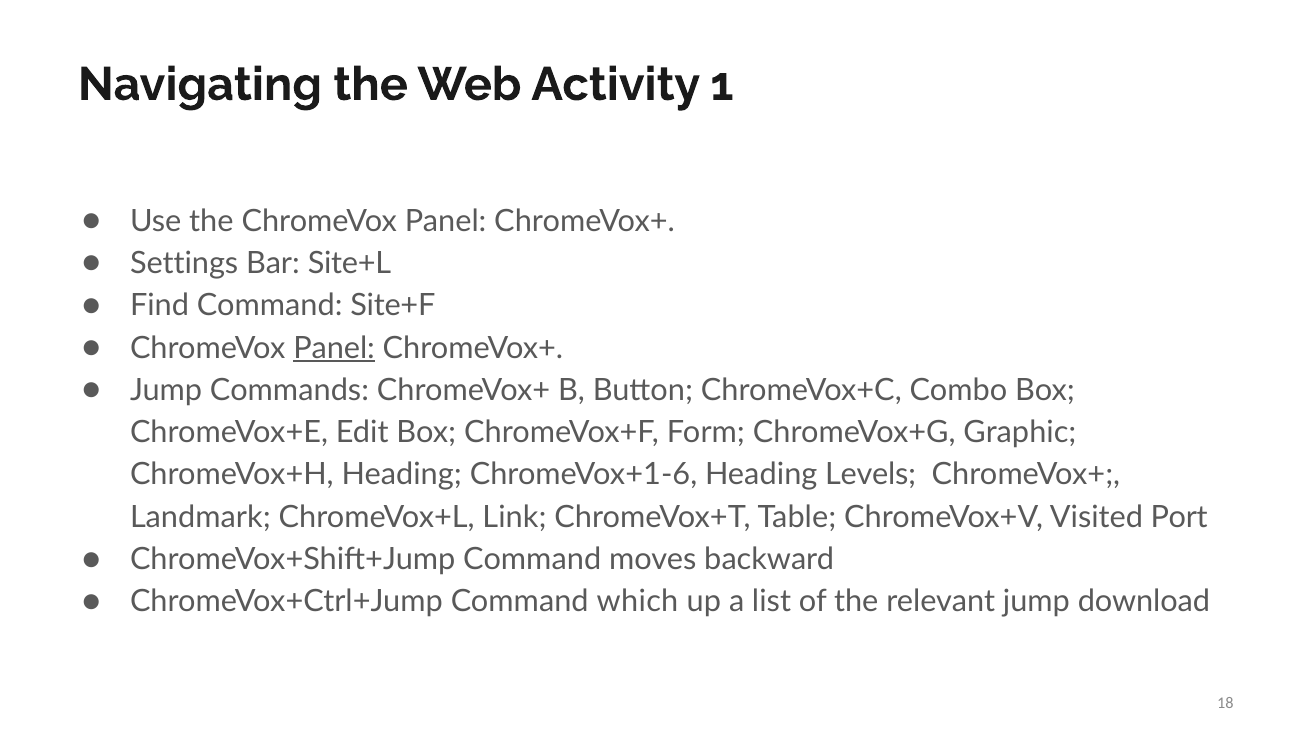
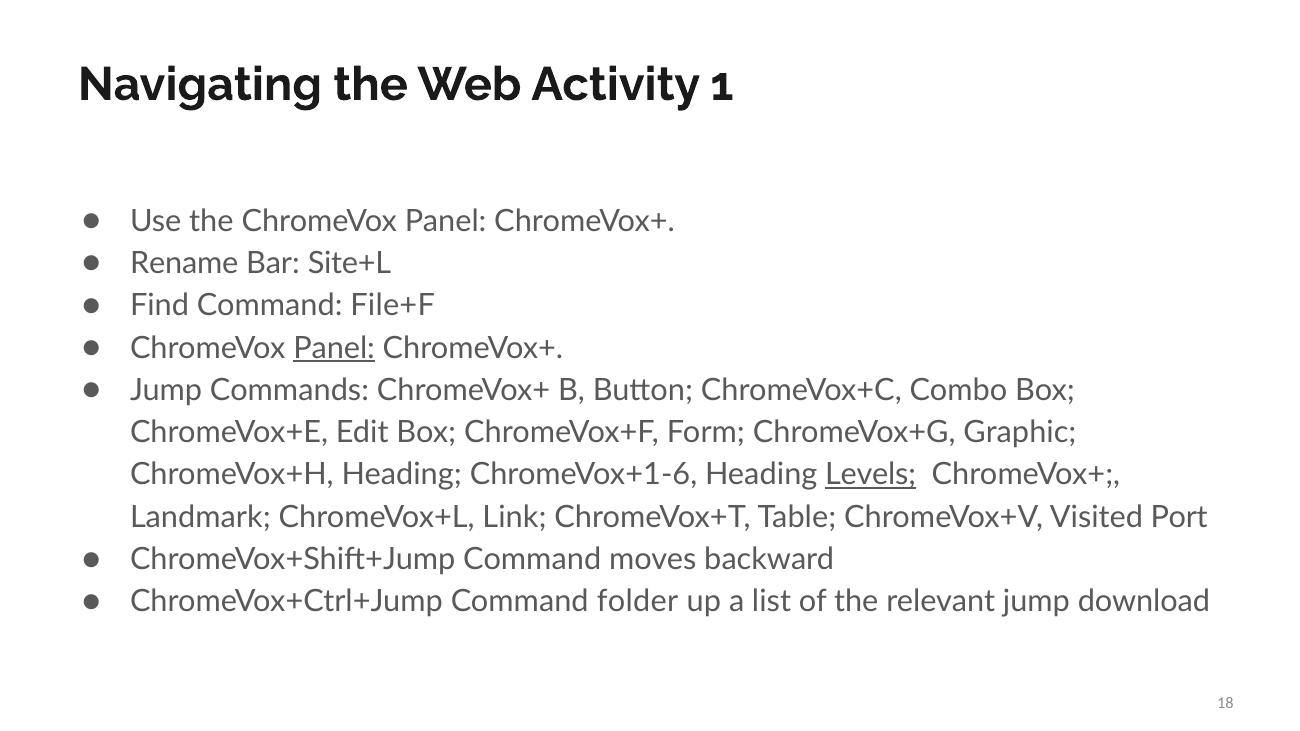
Settings: Settings -> Rename
Site+F: Site+F -> File+F
Levels underline: none -> present
which: which -> folder
